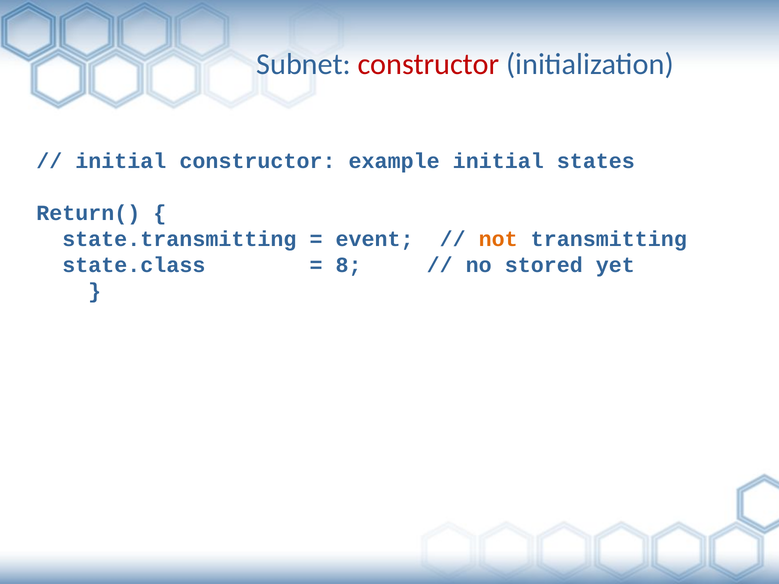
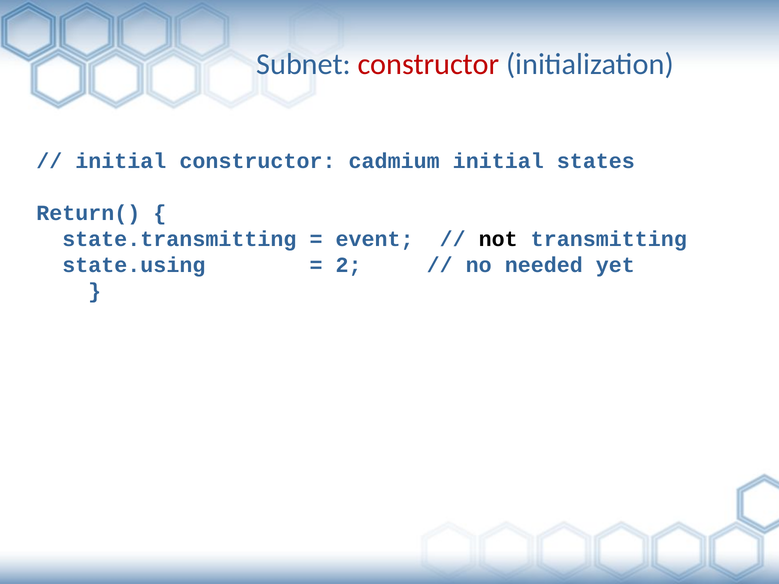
example: example -> cadmium
not colour: orange -> black
state.class: state.class -> state.using
8: 8 -> 2
stored: stored -> needed
